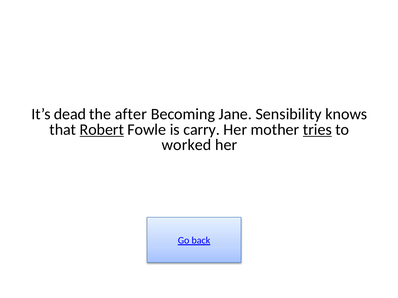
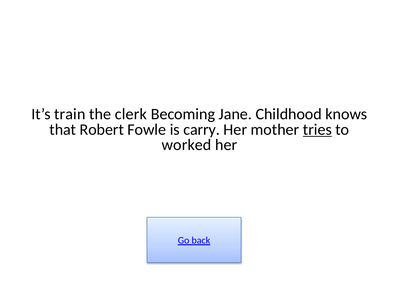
dead: dead -> train
after: after -> clerk
Sensibility: Sensibility -> Childhood
Robert underline: present -> none
